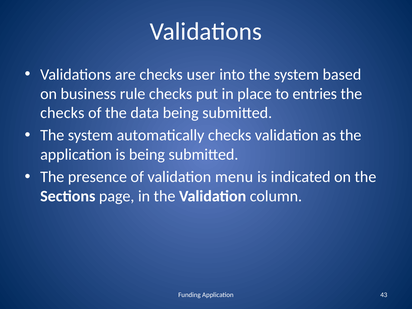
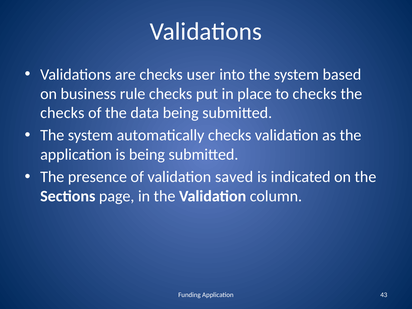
to entries: entries -> checks
menu: menu -> saved
